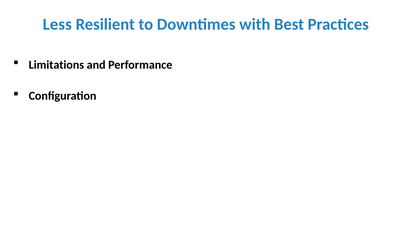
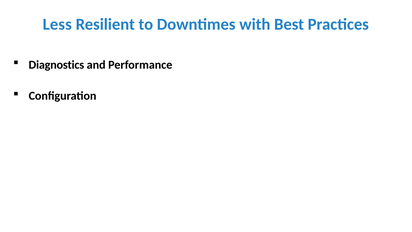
Limitations: Limitations -> Diagnostics
